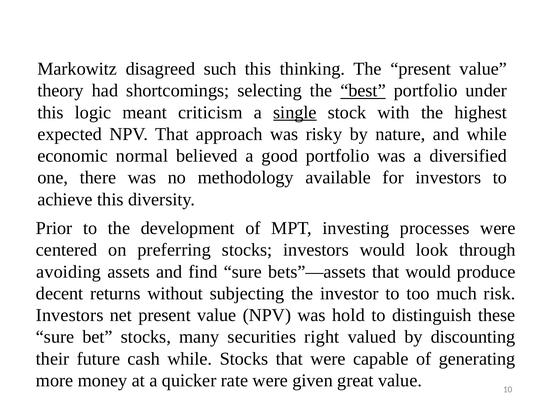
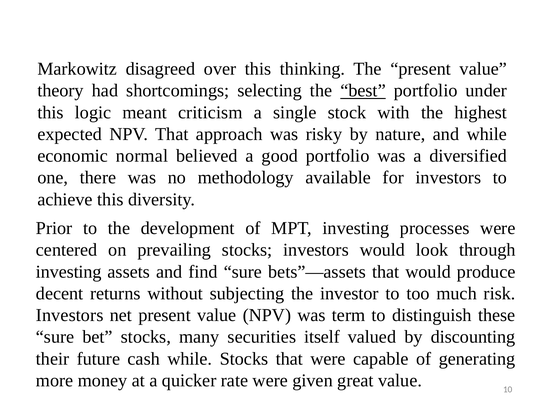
such: such -> over
single underline: present -> none
preferring: preferring -> prevailing
avoiding at (69, 272): avoiding -> investing
hold: hold -> term
right: right -> itself
